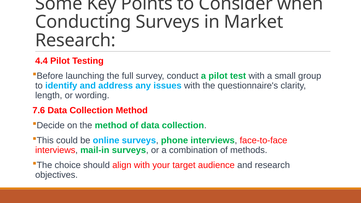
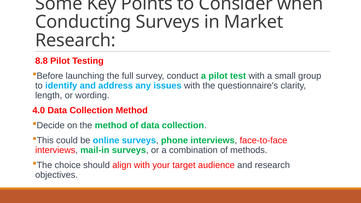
4.4: 4.4 -> 8.8
7.6: 7.6 -> 4.0
